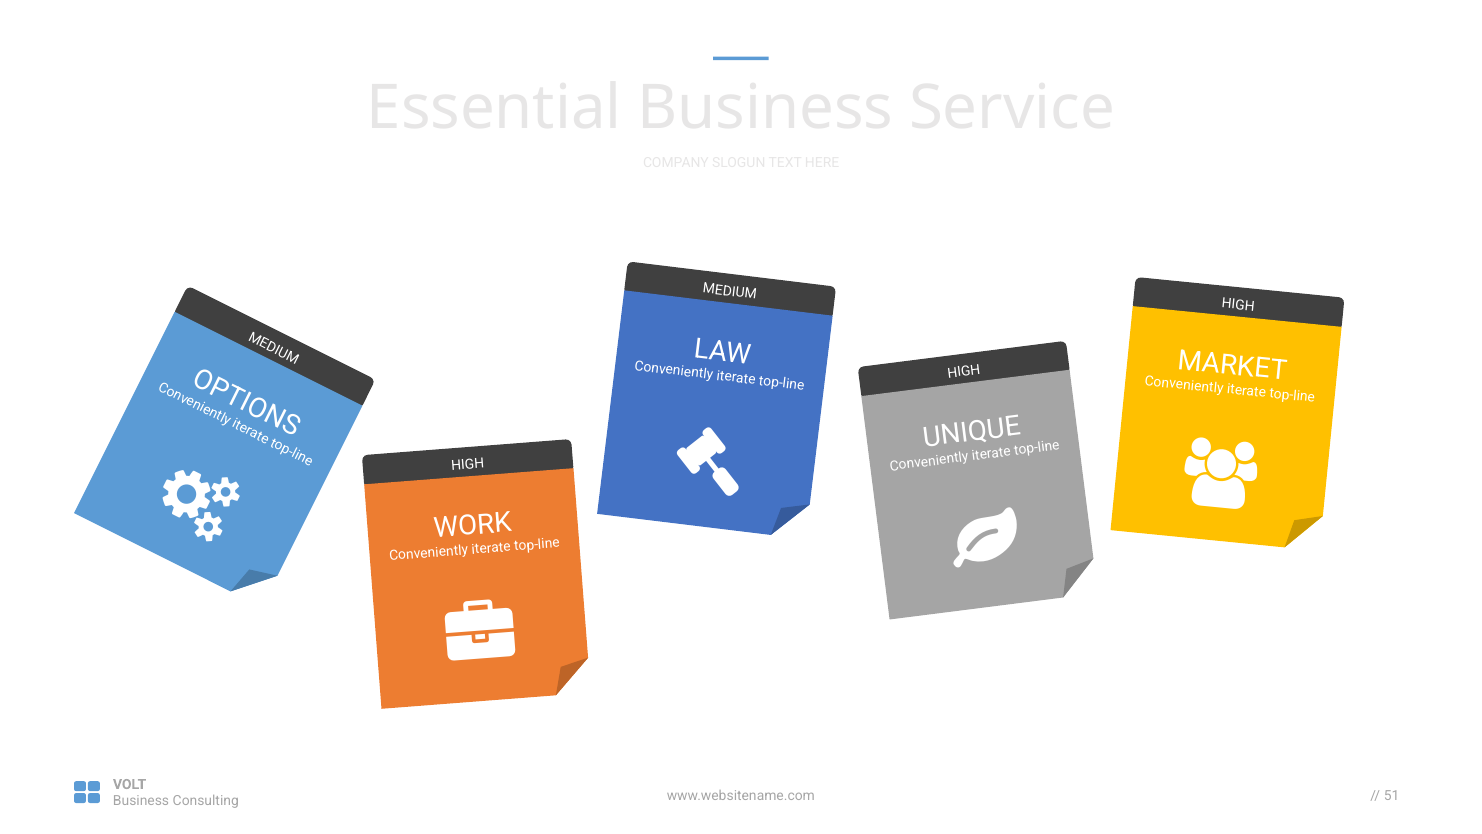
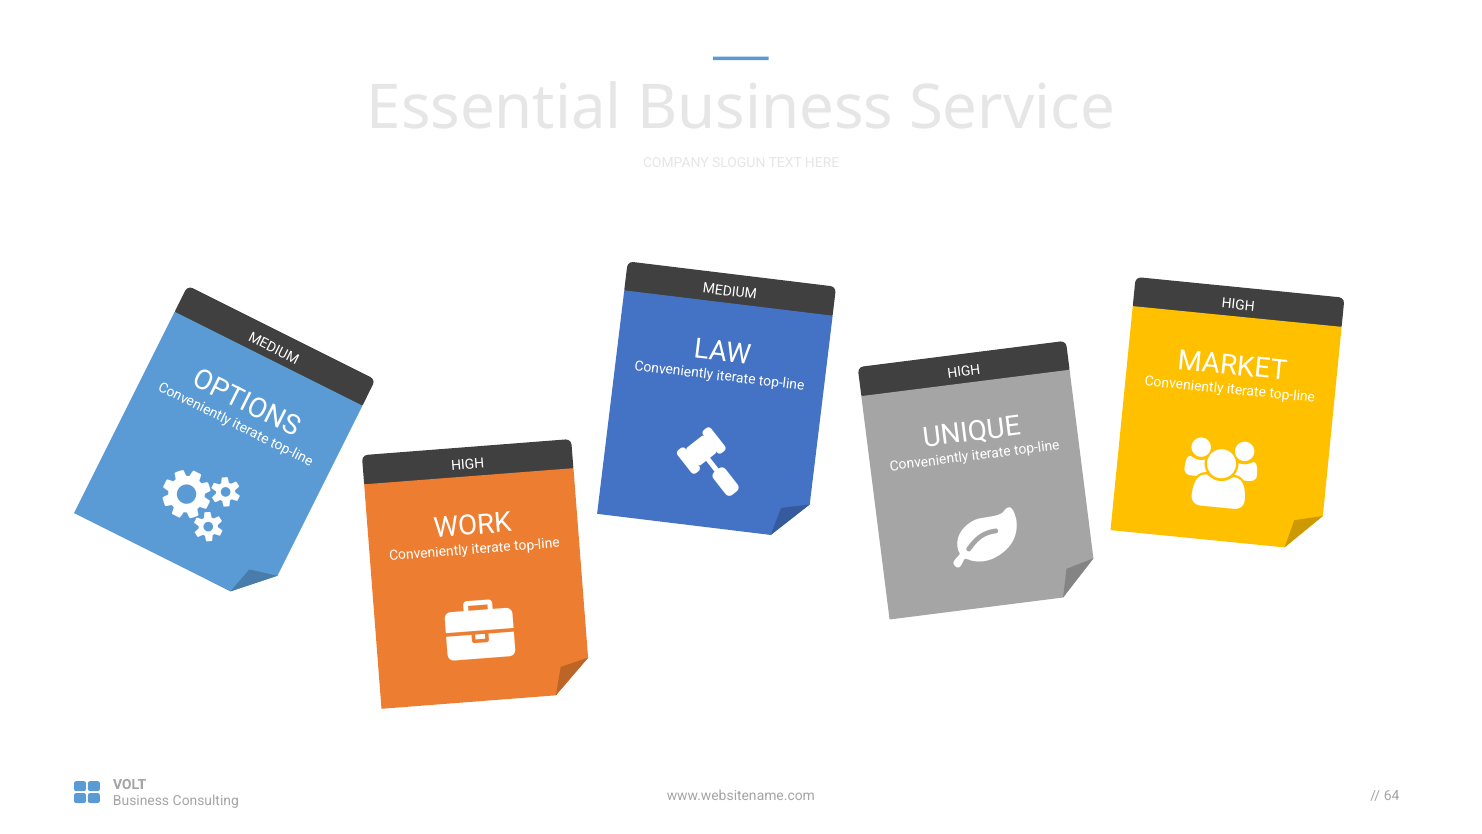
51: 51 -> 64
